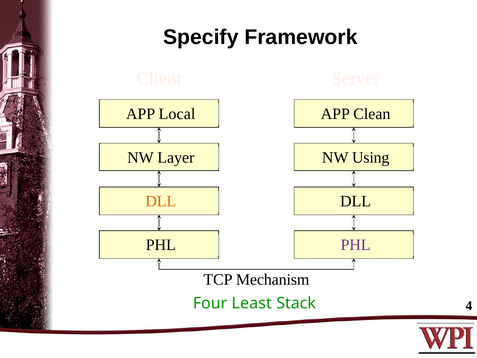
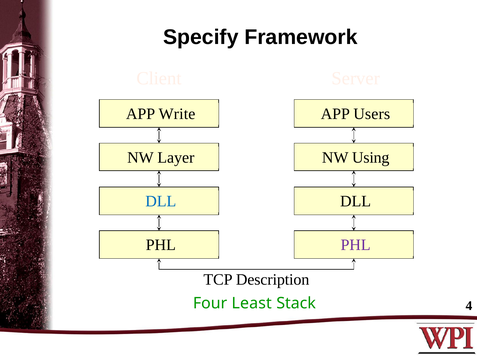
Local: Local -> Write
Clean: Clean -> Users
DLL at (161, 201) colour: orange -> blue
Mechanism: Mechanism -> Description
